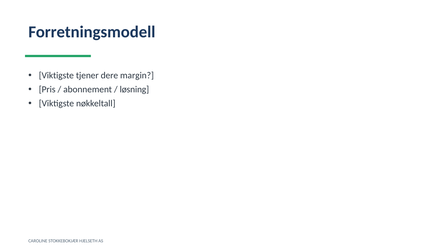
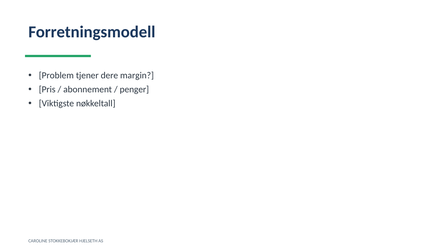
Viktigste at (56, 76): Viktigste -> Problem
løsning: løsning -> penger
